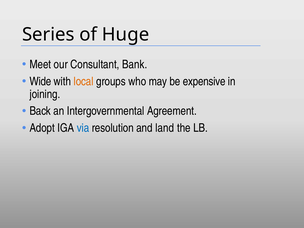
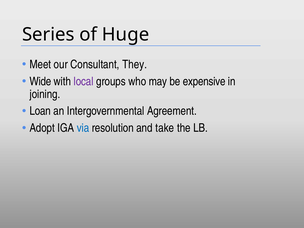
Bank: Bank -> They
local colour: orange -> purple
Back: Back -> Loan
land: land -> take
